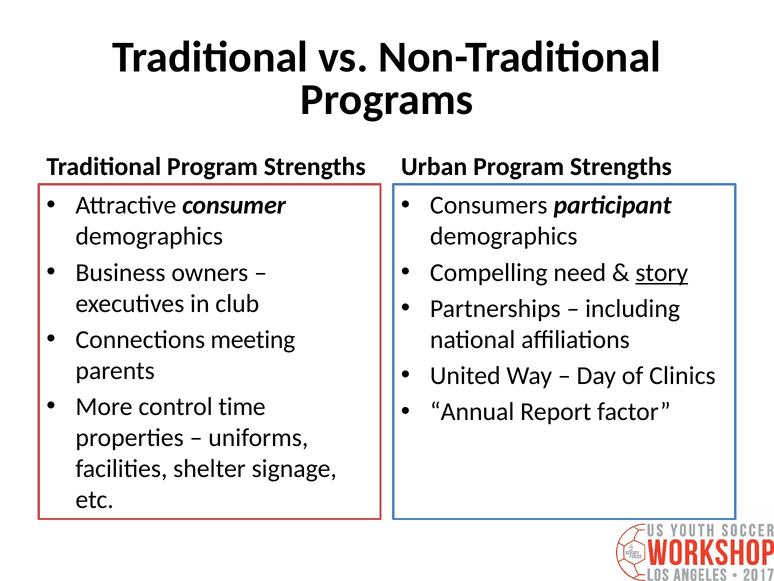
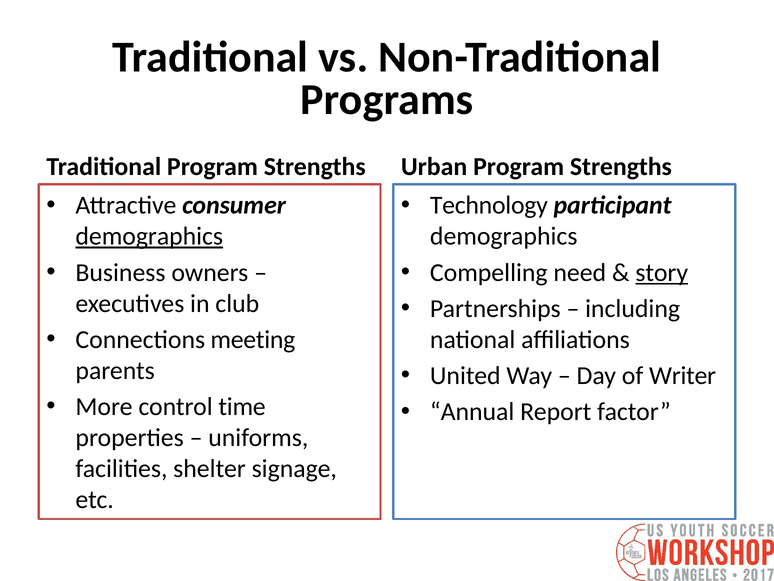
Consumers: Consumers -> Technology
demographics at (149, 236) underline: none -> present
Clinics: Clinics -> Writer
